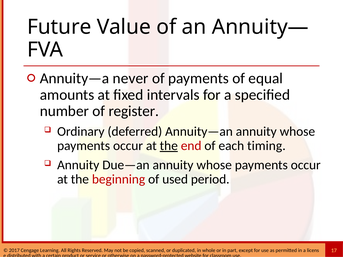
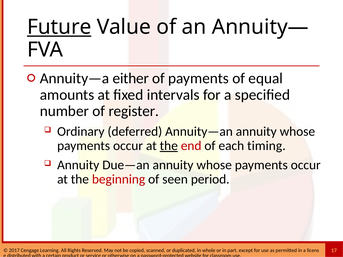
Future underline: none -> present
never: never -> either
used: used -> seen
